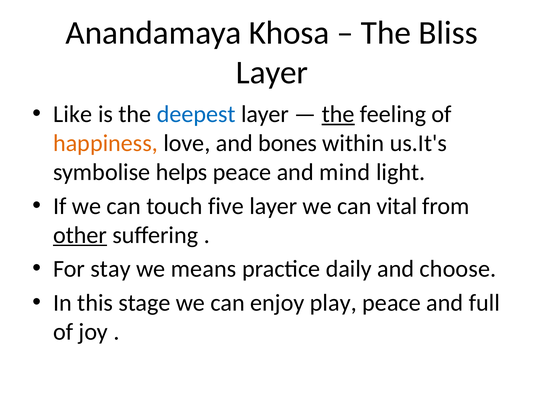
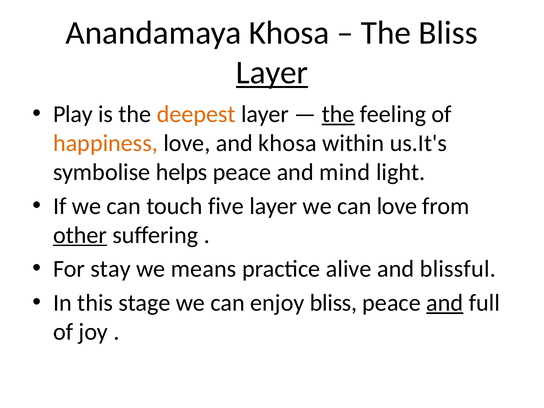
Layer at (272, 73) underline: none -> present
Like: Like -> Play
deepest colour: blue -> orange
and bones: bones -> khosa
can vital: vital -> love
daily: daily -> alive
choose: choose -> blissful
enjoy play: play -> bliss
and at (445, 303) underline: none -> present
